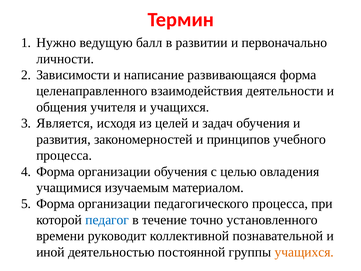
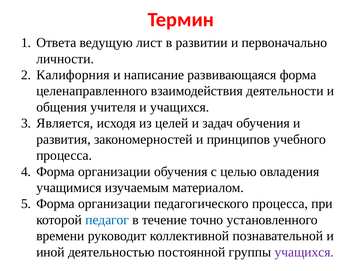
Нужно: Нужно -> Ответа
балл: балл -> лист
Зависимости: Зависимости -> Калифорния
учащихся at (304, 252) colour: orange -> purple
